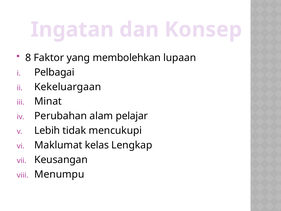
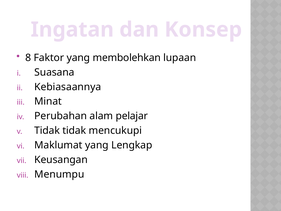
Pelbagai: Pelbagai -> Suasana
Kekeluargaan: Kekeluargaan -> Kebiasaannya
Lebih at (47, 130): Lebih -> Tidak
Maklumat kelas: kelas -> yang
